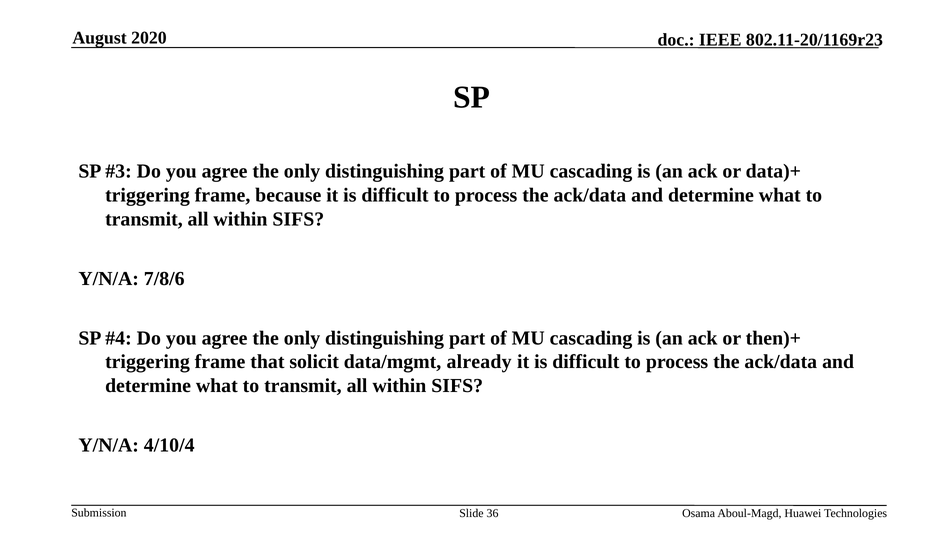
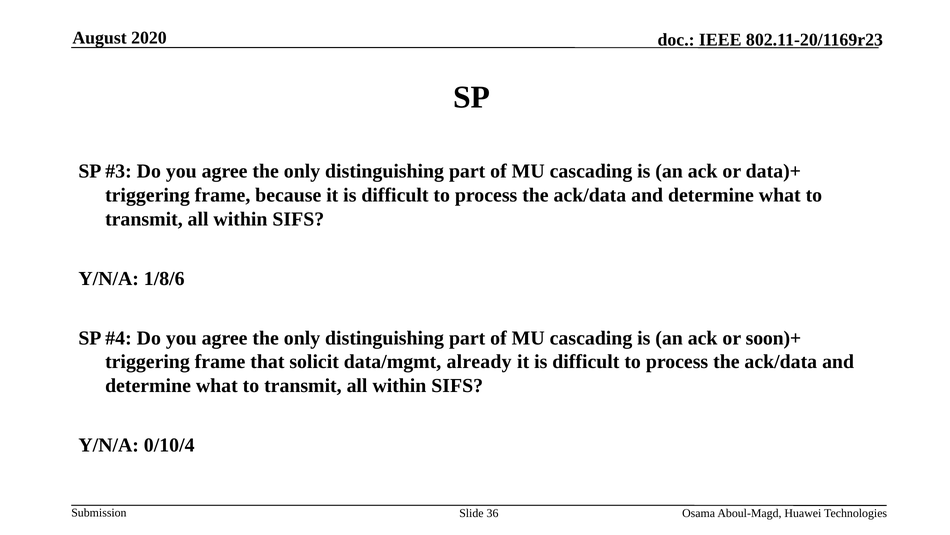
7/8/6: 7/8/6 -> 1/8/6
then)+: then)+ -> soon)+
4/10/4: 4/10/4 -> 0/10/4
